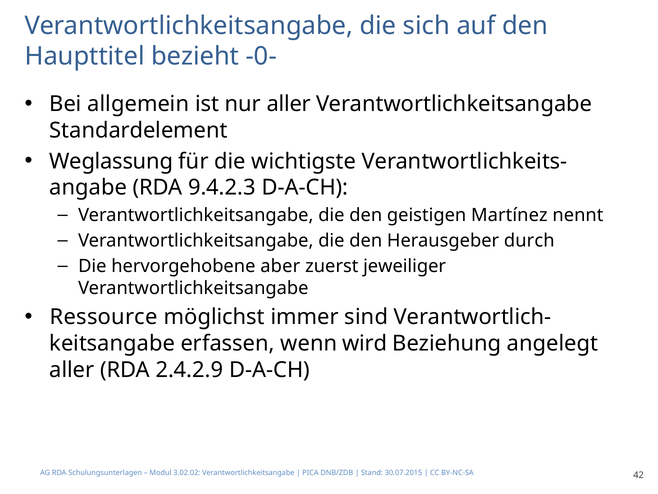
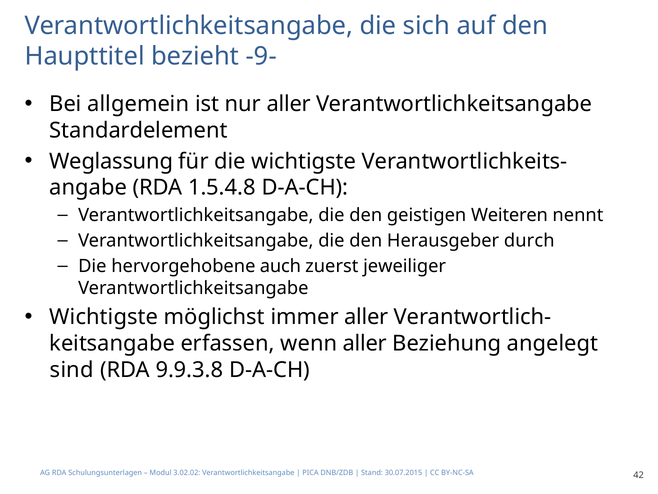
-0-: -0- -> -9-
9.4.2.3: 9.4.2.3 -> 1.5.4.8
Martínez: Martínez -> Weiteren
aber: aber -> auch
Ressource at (104, 317): Ressource -> Wichtigste
immer sind: sind -> aller
wenn wird: wird -> aller
aller at (72, 370): aller -> sind
2.4.2.9: 2.4.2.9 -> 9.9.3.8
